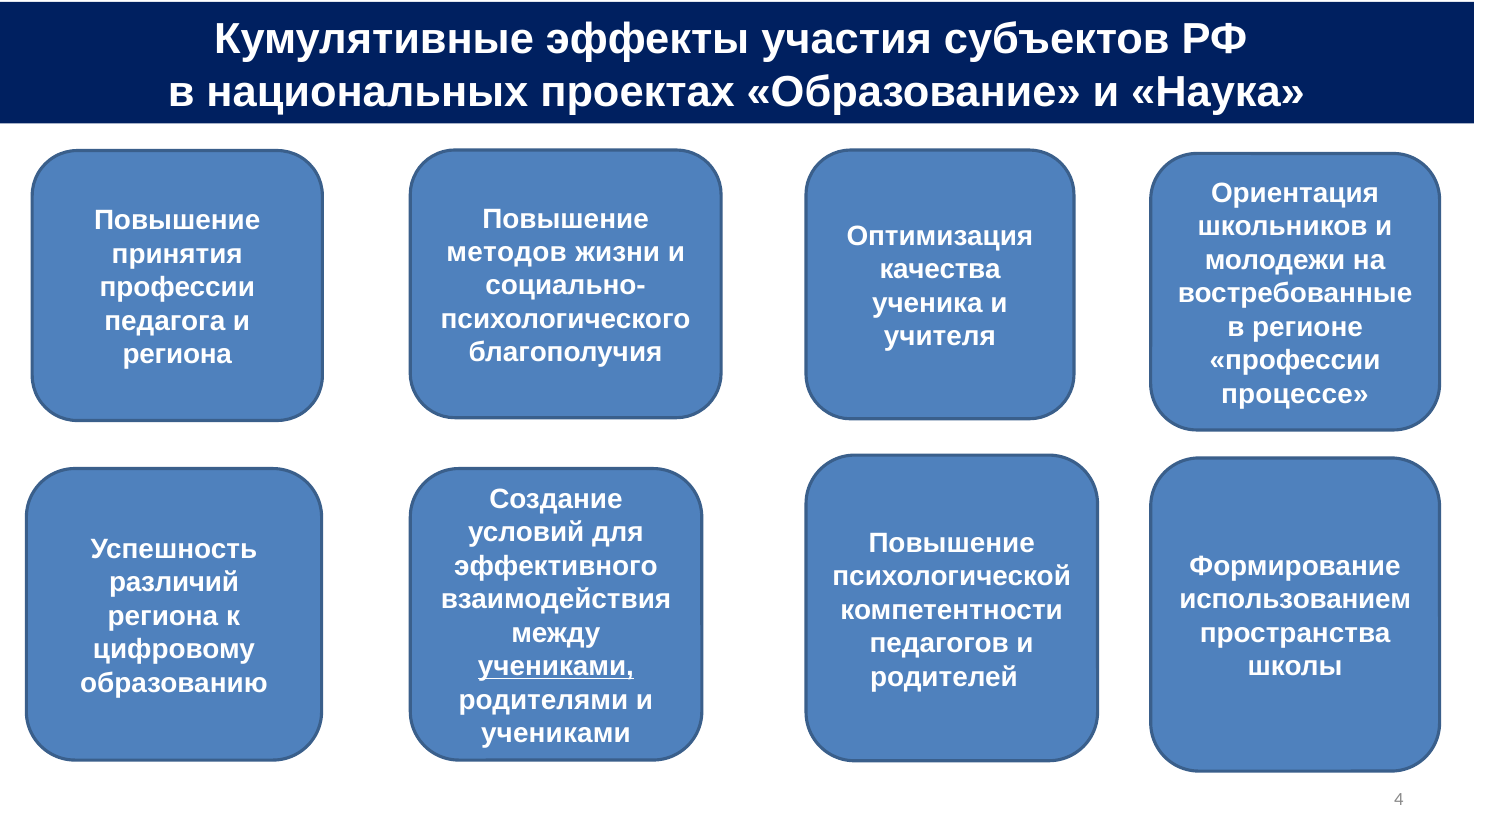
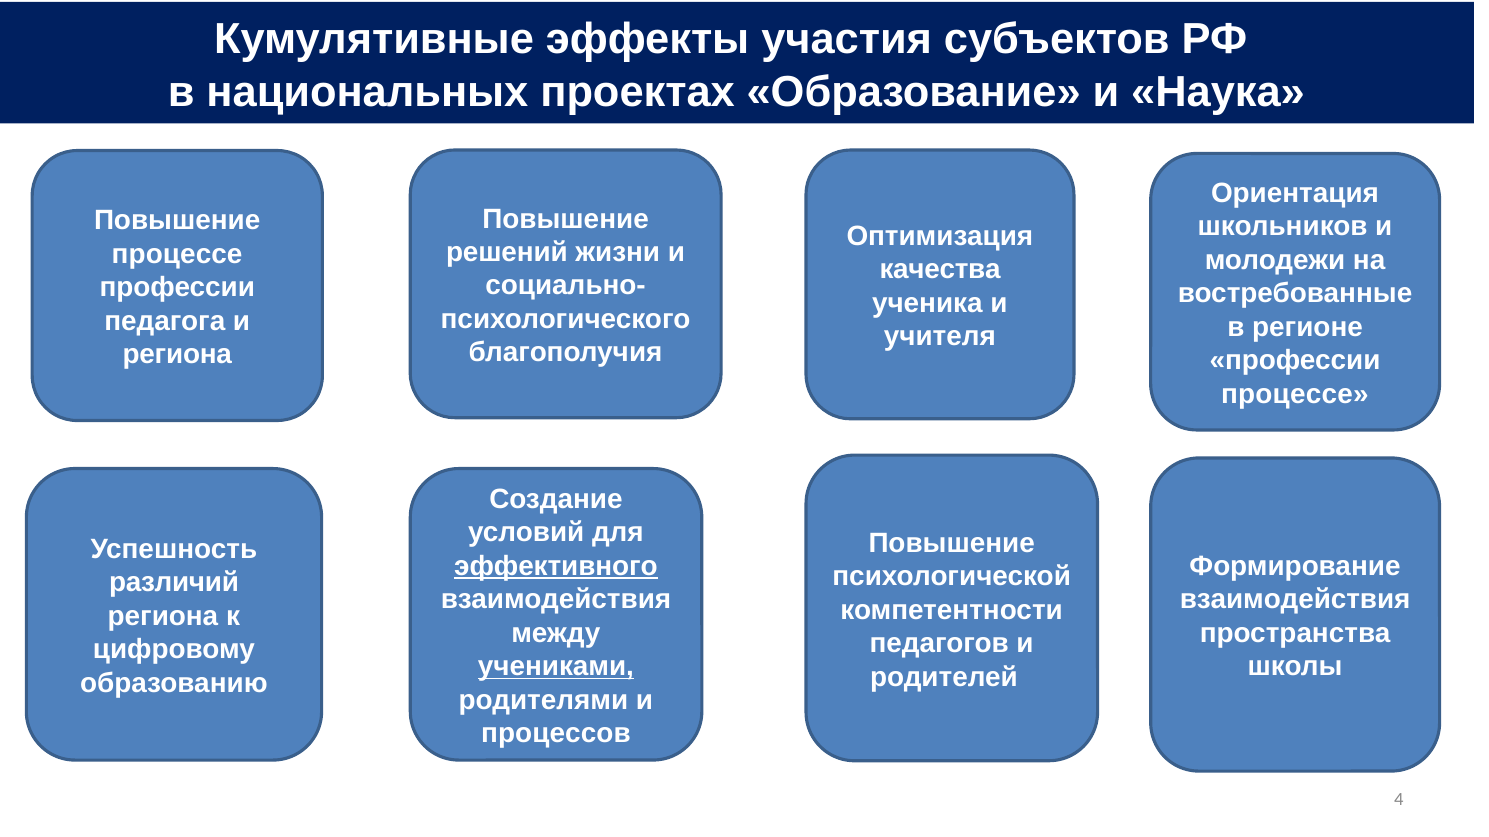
методов: методов -> решений
принятия at (177, 254): принятия -> процессе
эффективного underline: none -> present
использованием at (1295, 600): использованием -> взаимодействия
учениками at (556, 734): учениками -> процессов
